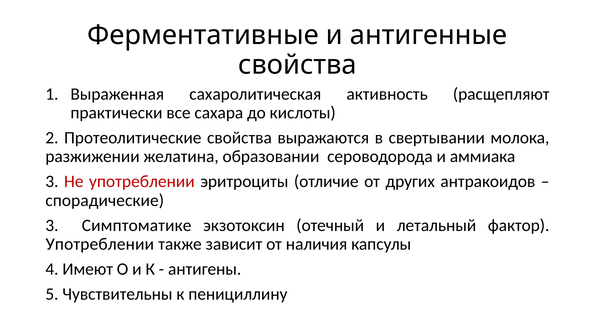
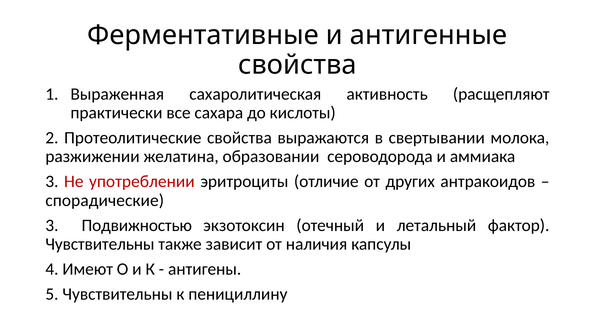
Симптоматике: Симптоматике -> Подвижностью
Употреблении at (100, 244): Употреблении -> Чувствительны
